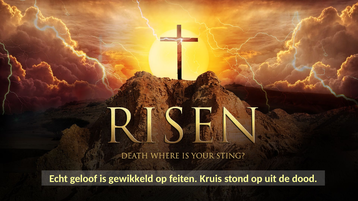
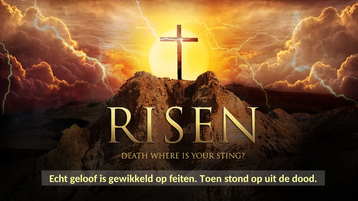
Kruis: Kruis -> Toen
